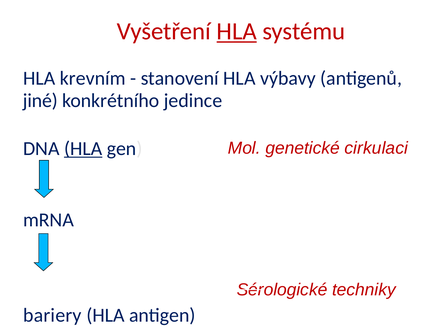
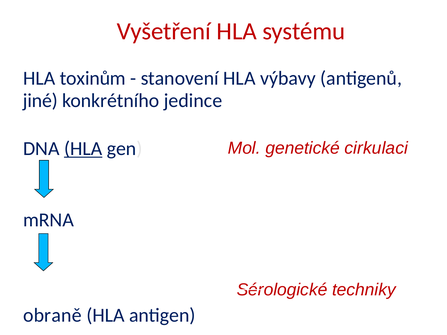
HLA at (237, 31) underline: present -> none
krevním: krevním -> toxinům
bariery: bariery -> obraně
